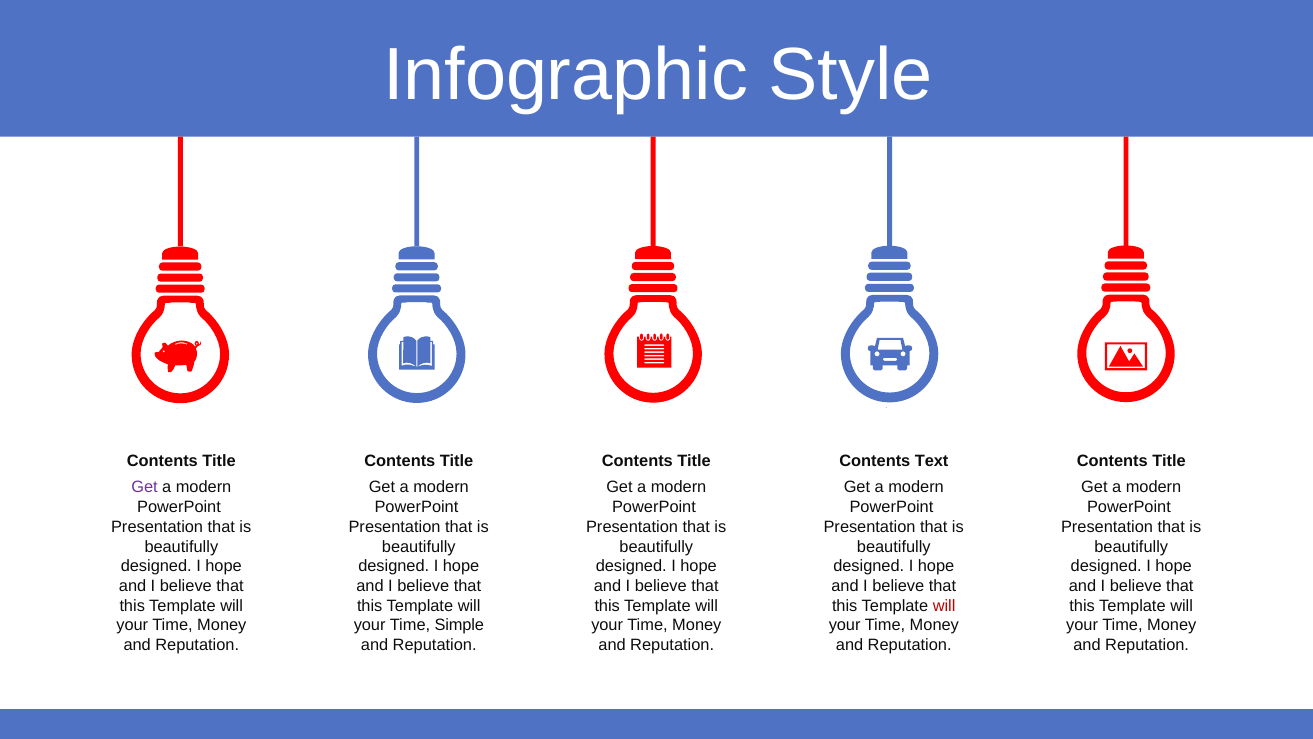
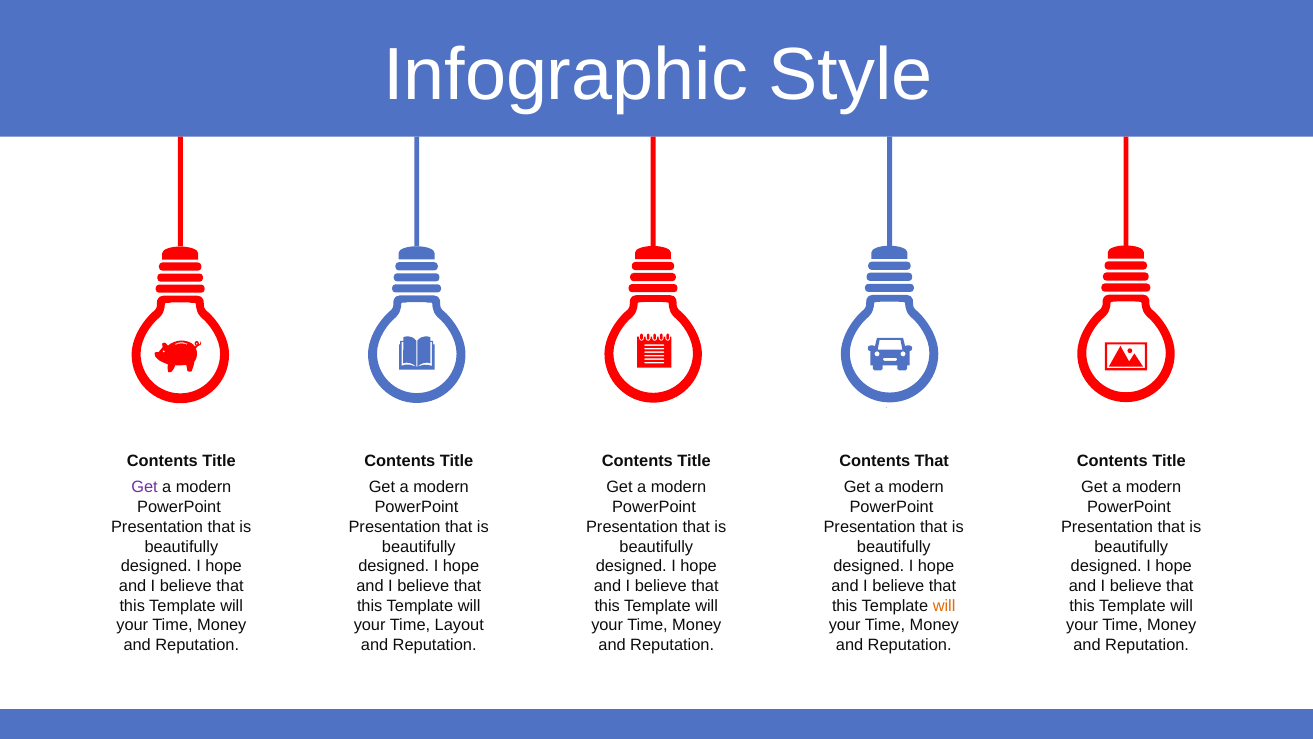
Contents Text: Text -> That
will at (944, 605) colour: red -> orange
Simple: Simple -> Layout
